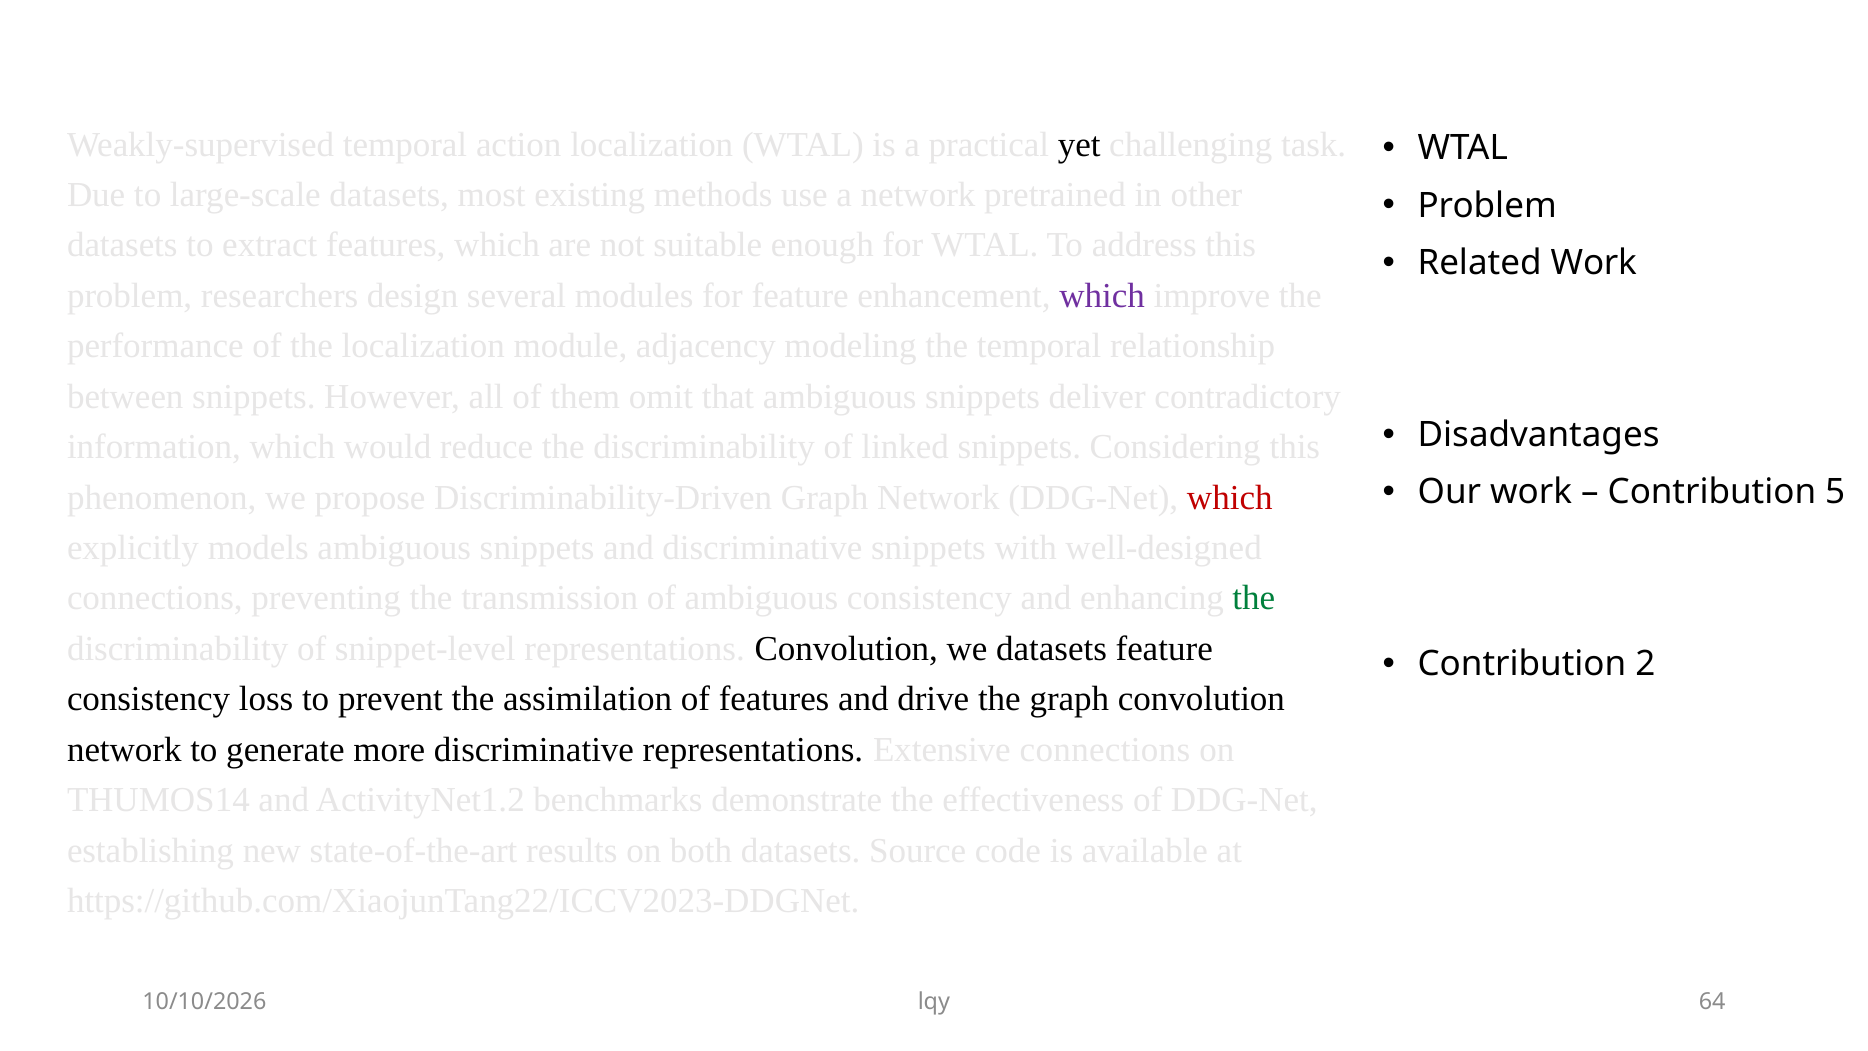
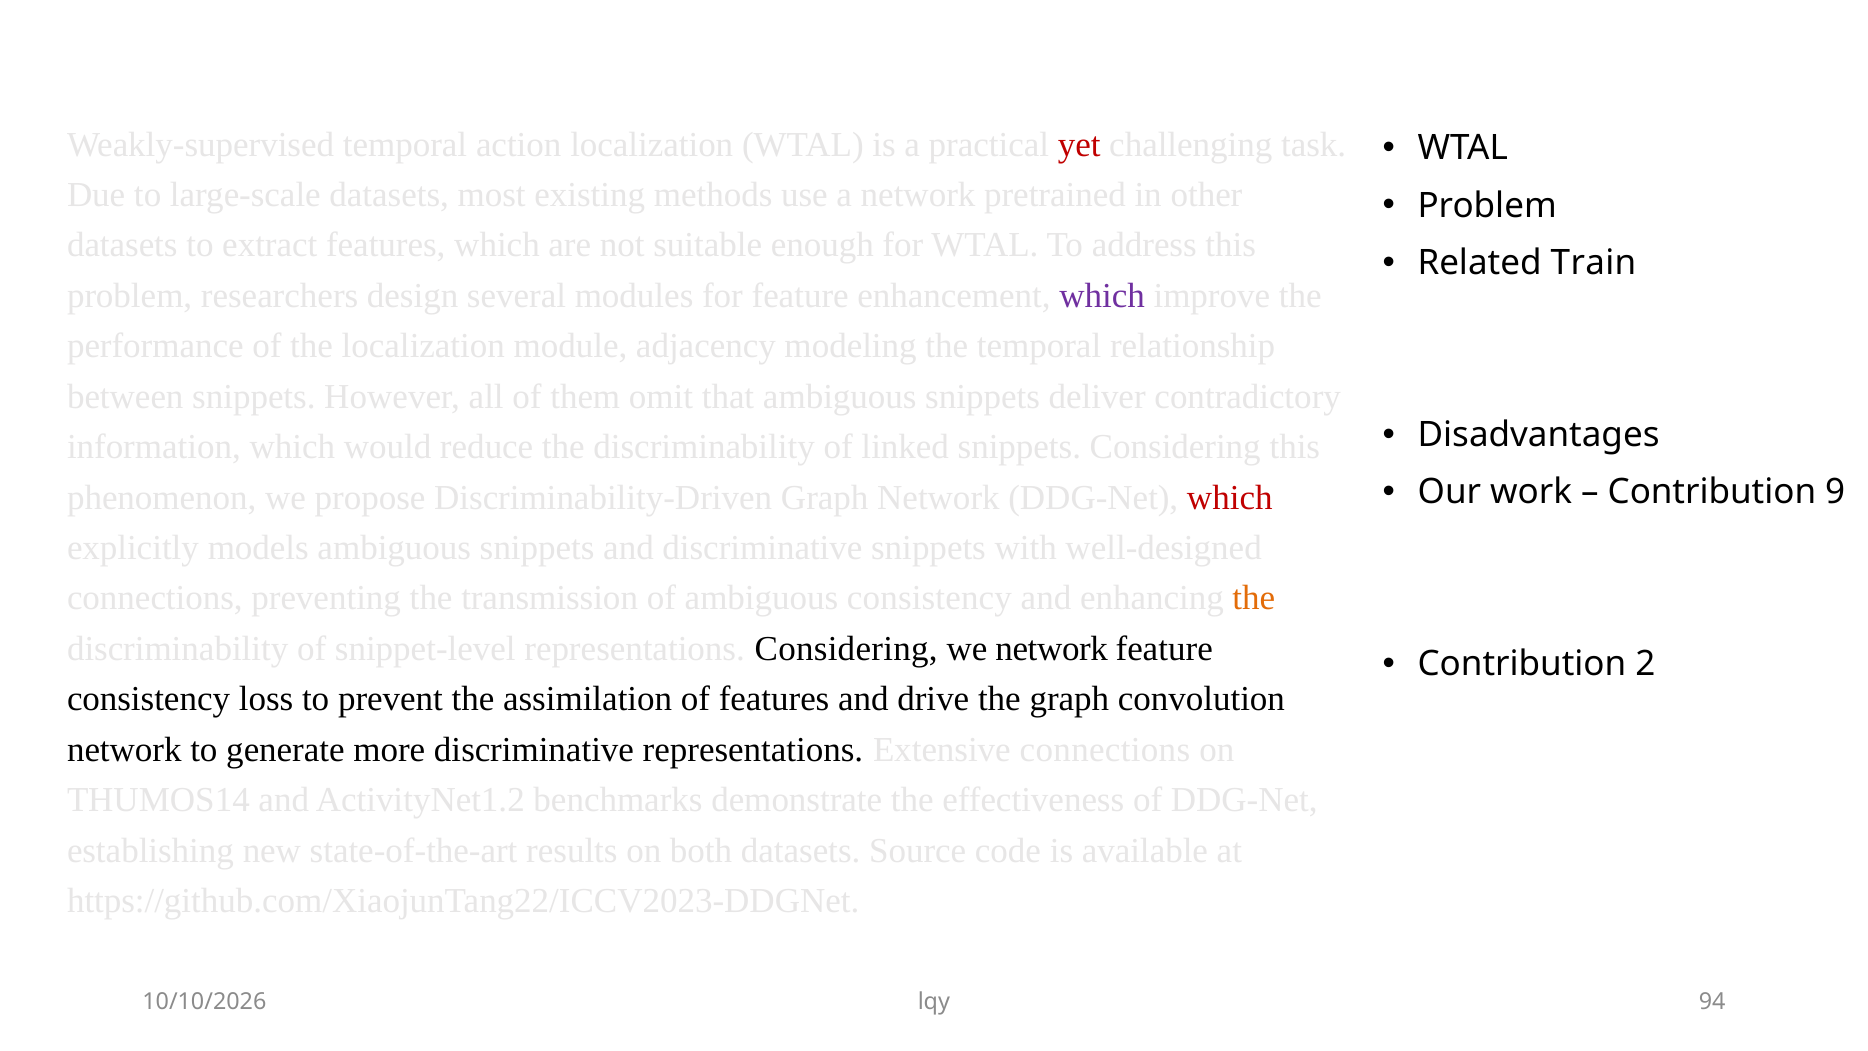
yet colour: black -> red
Related Work: Work -> Train
5: 5 -> 9
the at (1254, 598) colour: green -> orange
representations Convolution: Convolution -> Considering
we datasets: datasets -> network
64: 64 -> 94
